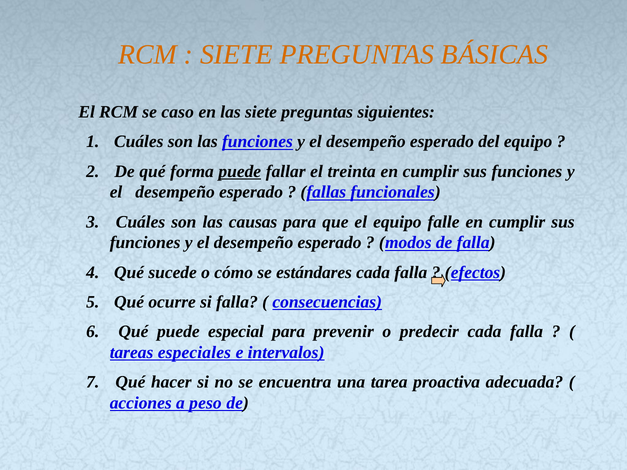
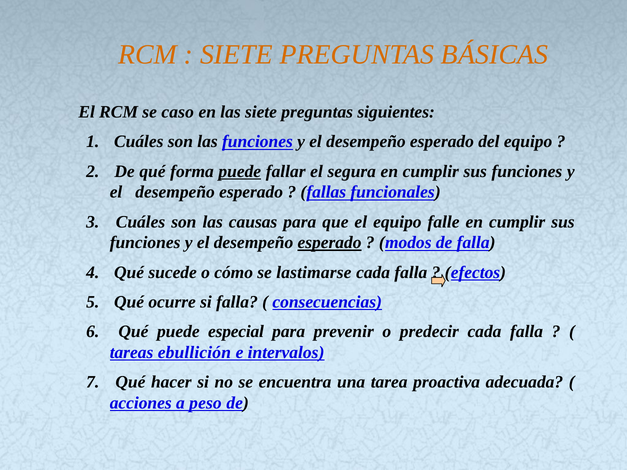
treinta: treinta -> segura
esperado at (330, 243) underline: none -> present
estándares: estándares -> lastimarse
especiales: especiales -> ebullición
